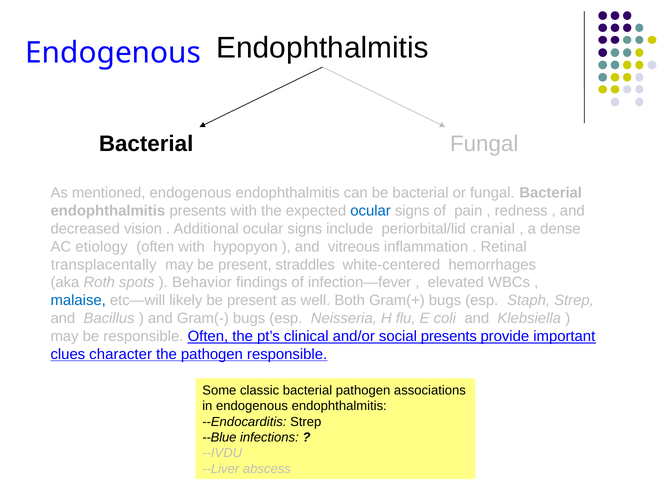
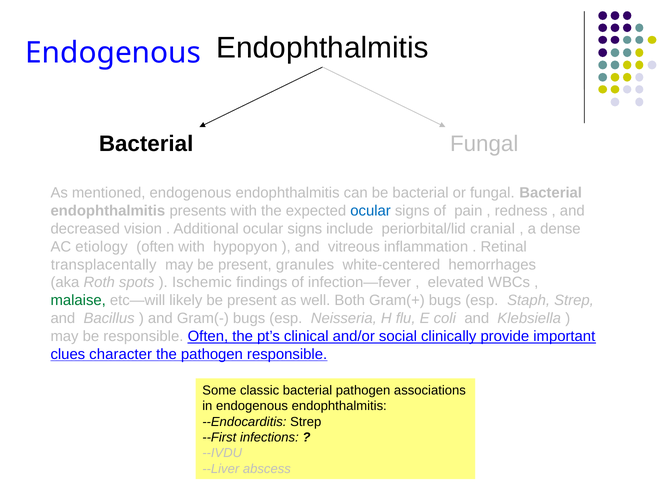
straddles: straddles -> granules
Behavior: Behavior -> Ischemic
malaise colour: blue -> green
social presents: presents -> clinically
--Blue: --Blue -> --First
